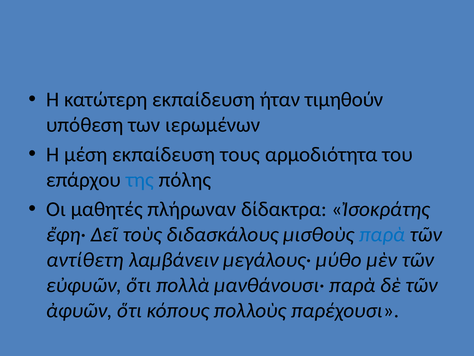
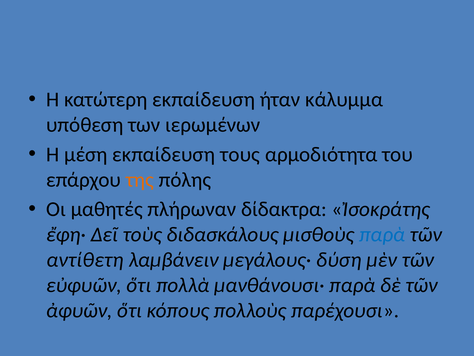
τιμηθούν: τιμηθούν -> κάλυμμα
της colour: blue -> orange
μύθο: μύθο -> δύση
